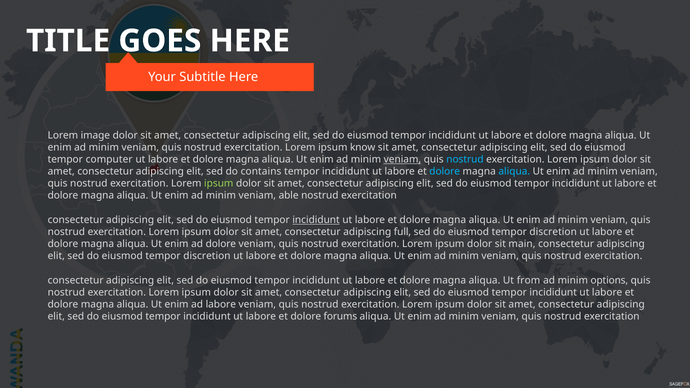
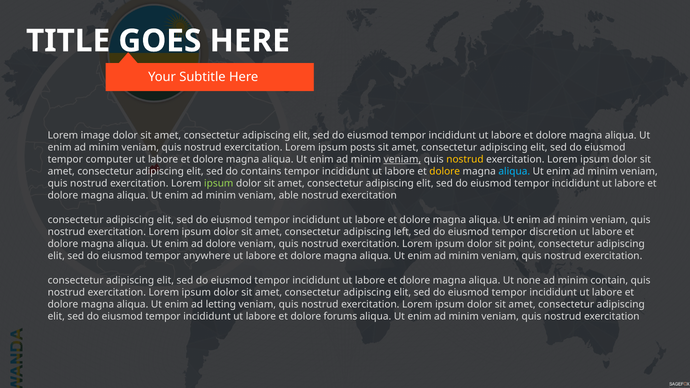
know: know -> posts
nostrud at (465, 159) colour: light blue -> yellow
dolore at (445, 172) colour: light blue -> yellow
incididunt at (316, 220) underline: present -> none
full: full -> left
main: main -> point
discretion at (207, 256): discretion -> anywhere
from: from -> none
options: options -> contain
ad labore: labore -> letting
